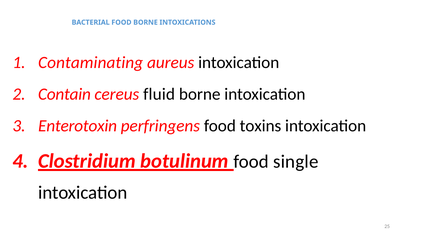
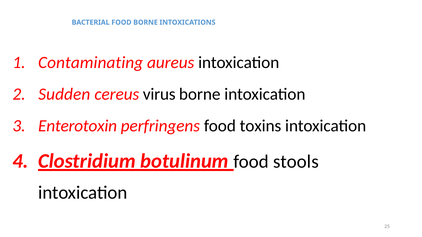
Contain: Contain -> Sudden
fluid: fluid -> virus
single: single -> stools
